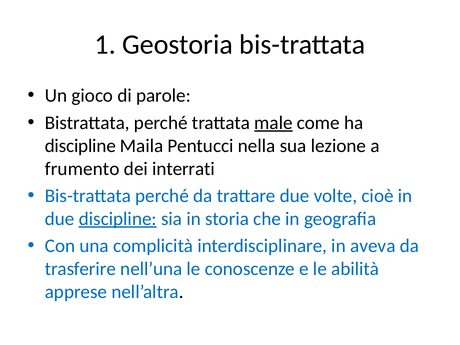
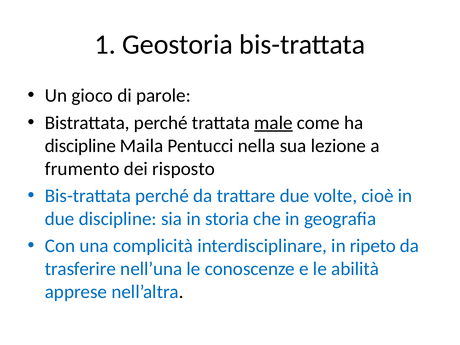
interrati: interrati -> risposto
discipline at (118, 219) underline: present -> none
aveva: aveva -> ripeto
